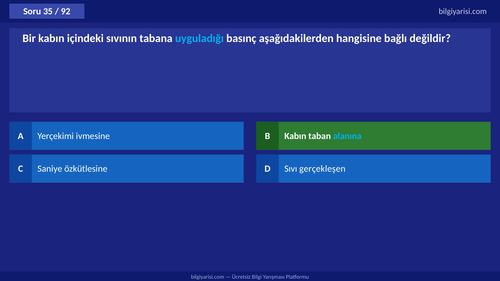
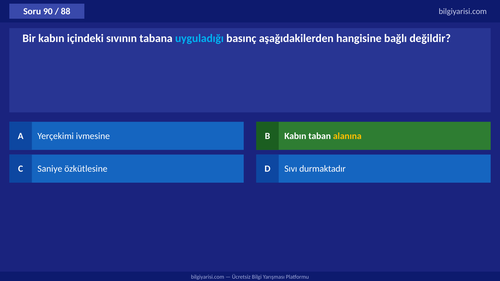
35: 35 -> 90
92: 92 -> 88
alanına colour: light blue -> yellow
gerçekleşen: gerçekleşen -> durmaktadır
